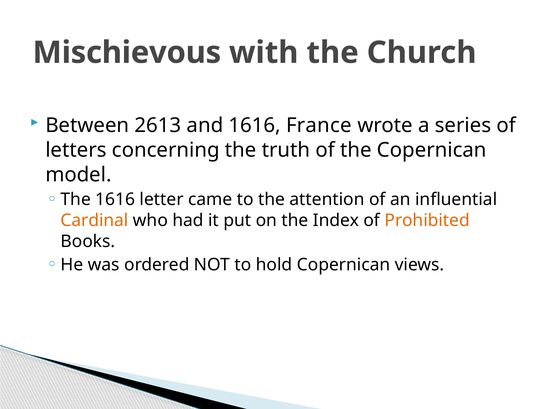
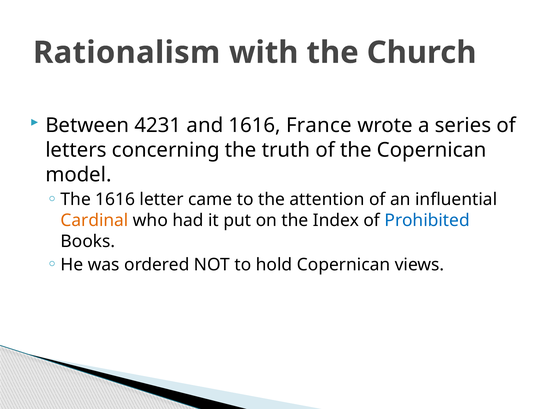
Mischievous: Mischievous -> Rationalism
2613: 2613 -> 4231
Prohibited colour: orange -> blue
